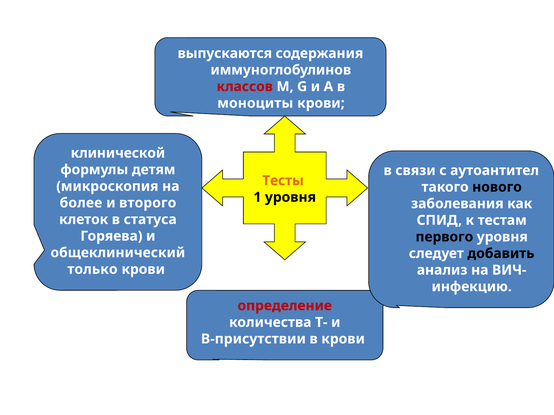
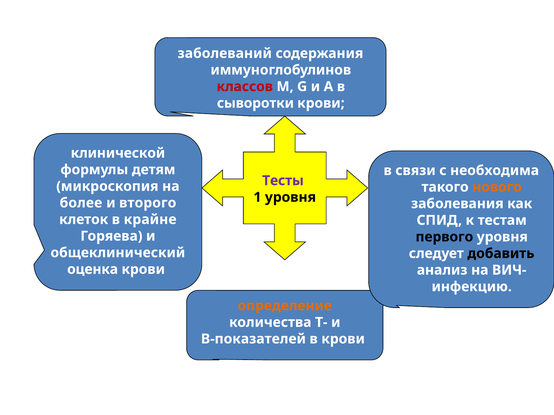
выпускаются: выпускаются -> заболеваний
моноциты: моноциты -> сыворотки
аутоантител: аутоантител -> необходима
Тесты colour: orange -> purple
нового colour: black -> orange
статуса: статуса -> крайне
только: только -> оценка
определение colour: red -> orange
В‑присутствии: В‑присутствии -> В‑показателей
